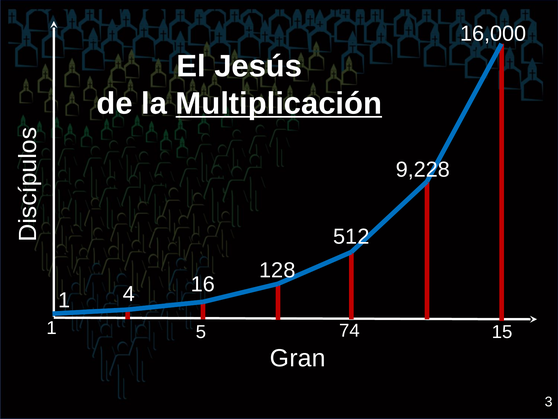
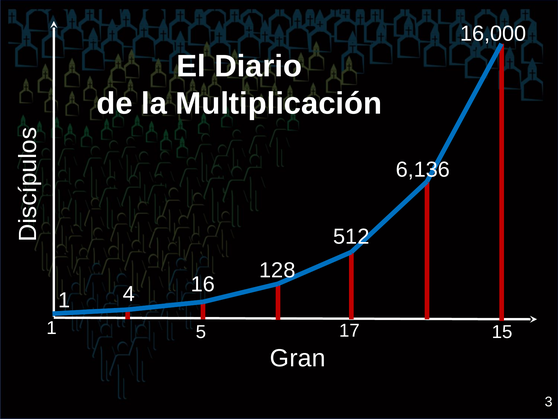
Jesús: Jesús -> Diario
Multiplicación underline: present -> none
9,228: 9,228 -> 6,136
74: 74 -> 17
